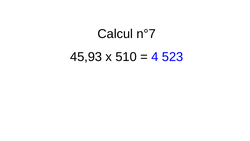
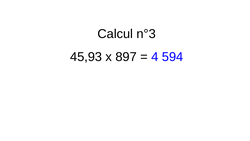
n°7: n°7 -> n°3
510: 510 -> 897
523: 523 -> 594
